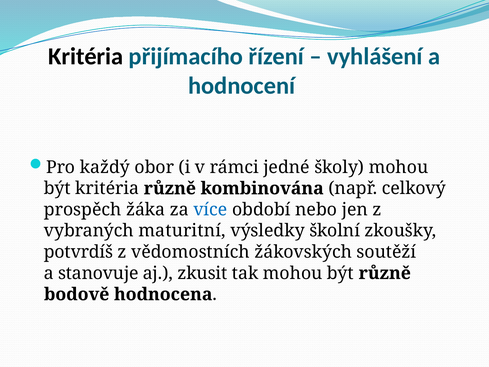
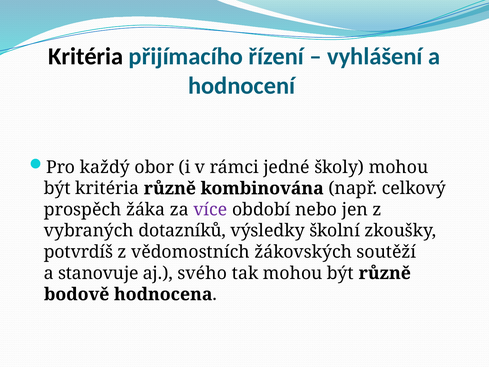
více colour: blue -> purple
maturitní: maturitní -> dotazníků
zkusit: zkusit -> svého
